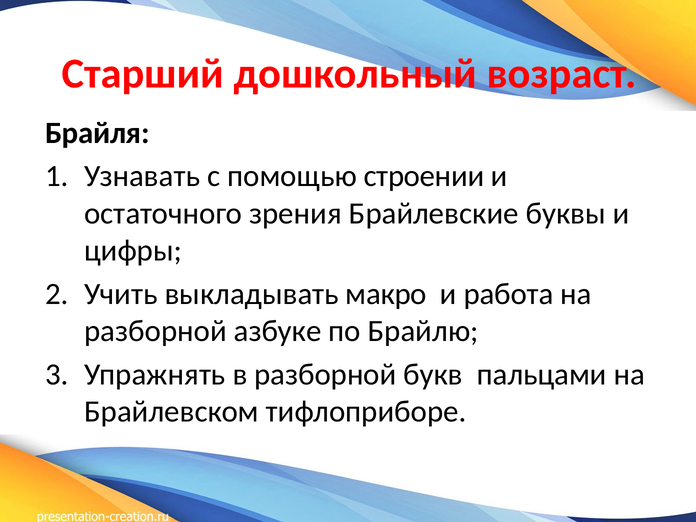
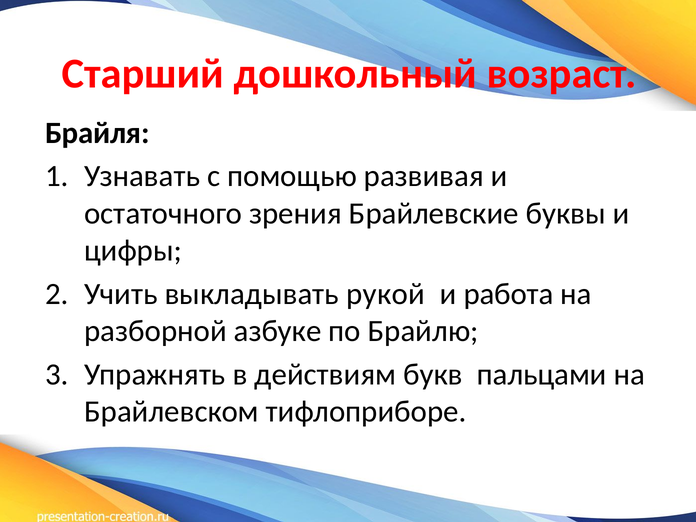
строении: строении -> развивая
макро: макро -> рукой
в разборной: разборной -> действиям
